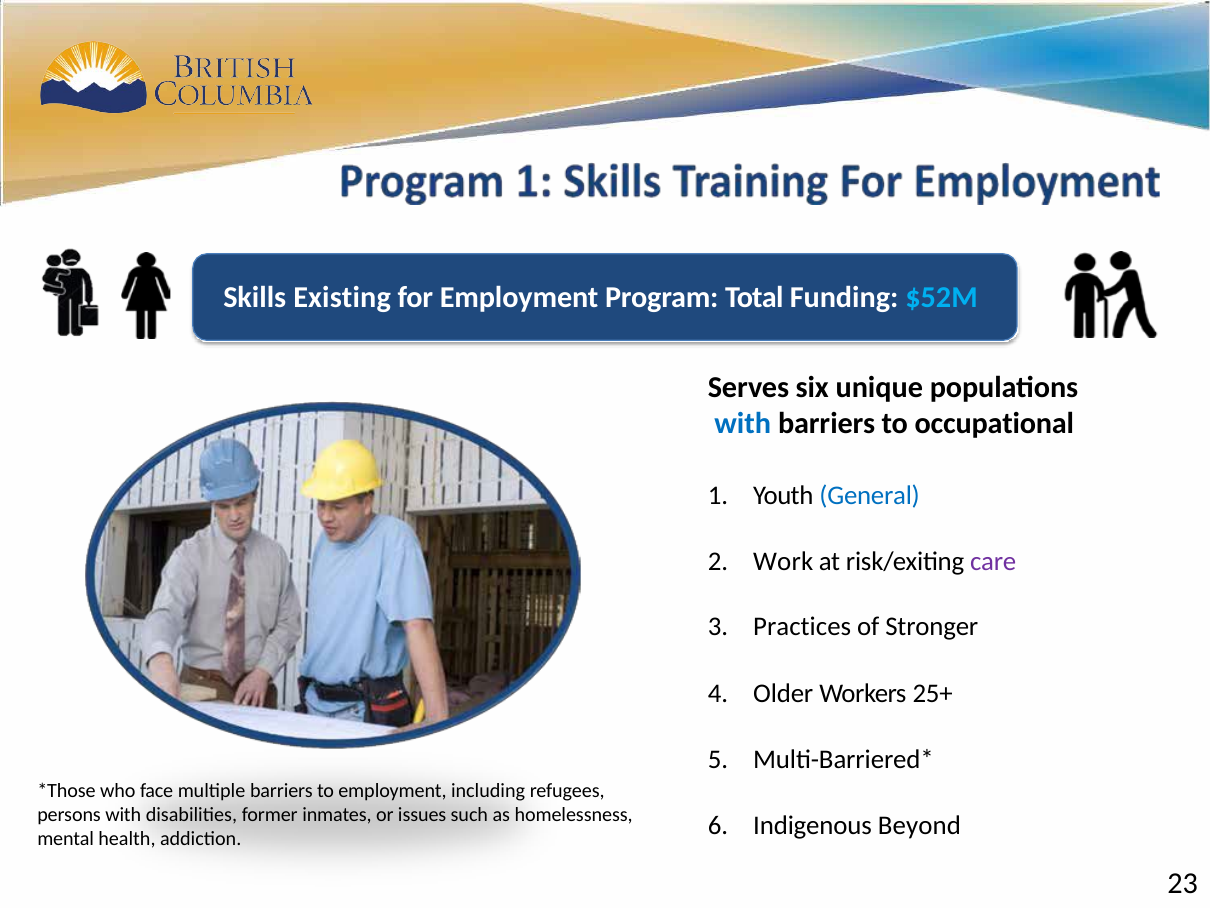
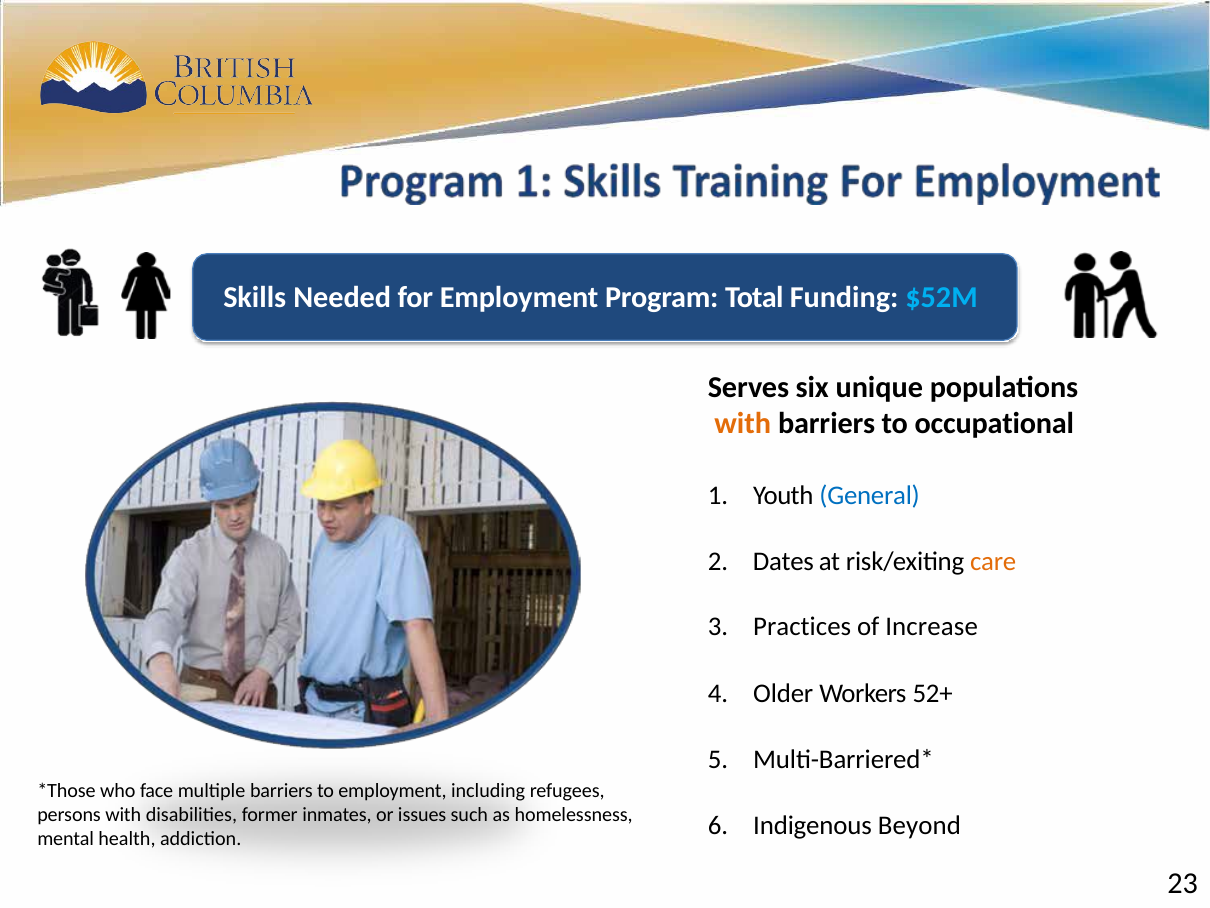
Existing: Existing -> Needed
with at (743, 423) colour: blue -> orange
Work: Work -> Dates
care colour: purple -> orange
Stronger: Stronger -> Increase
25+: 25+ -> 52+
